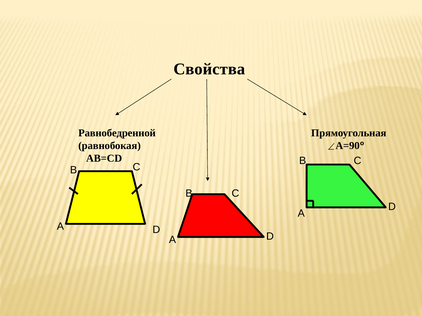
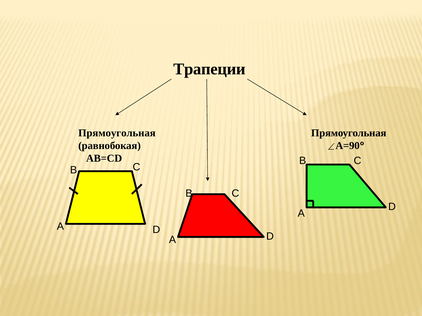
Свойства: Свойства -> Трапеции
Равнобедренной at (117, 133): Равнобедренной -> Прямоугольная
